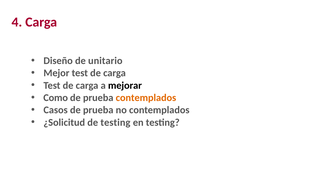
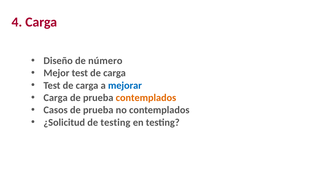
unitario: unitario -> número
mejorar colour: black -> blue
Como at (56, 98): Como -> Carga
